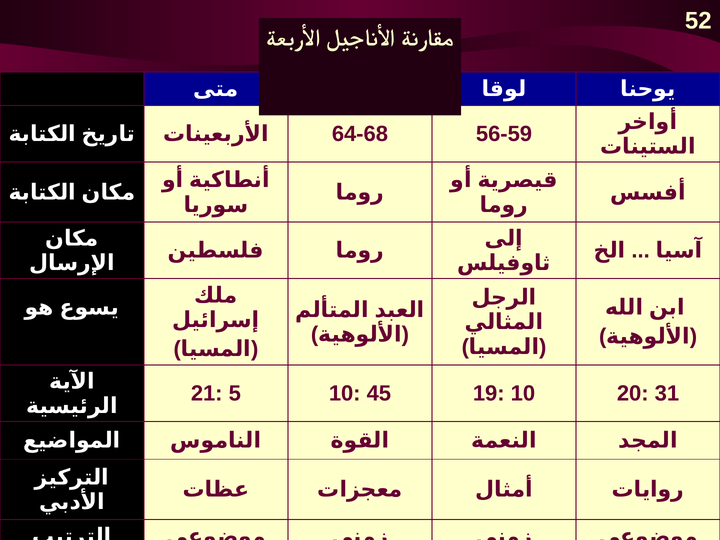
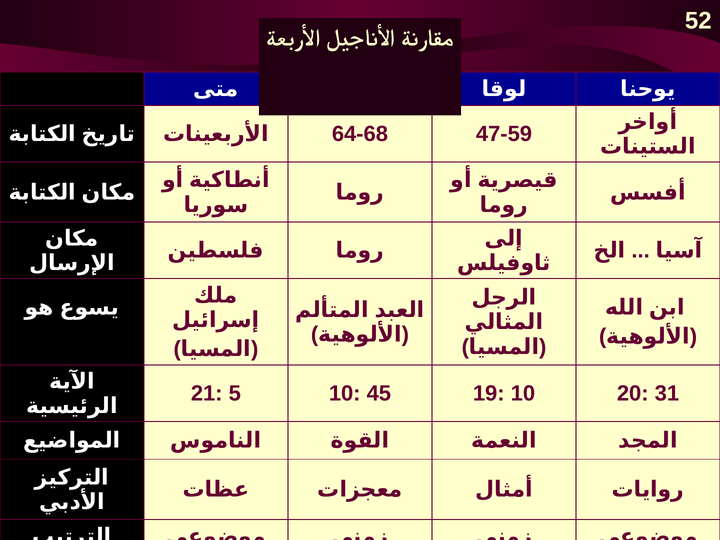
56-59: 56-59 -> 47-59
